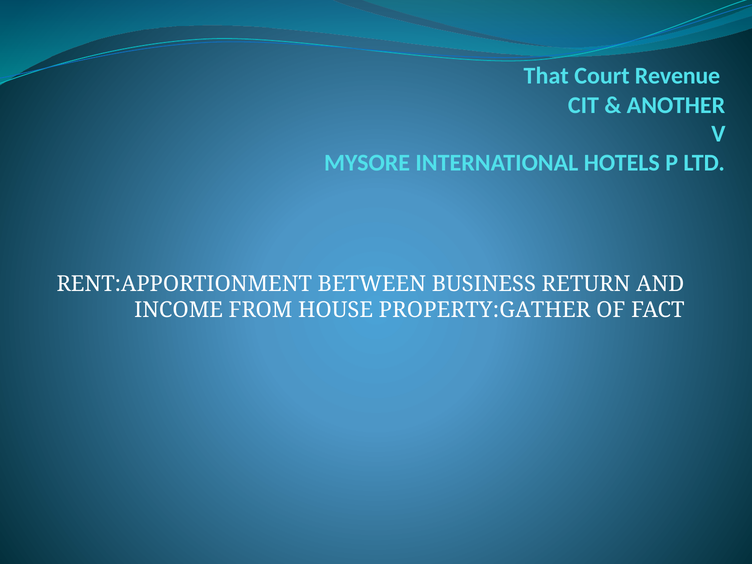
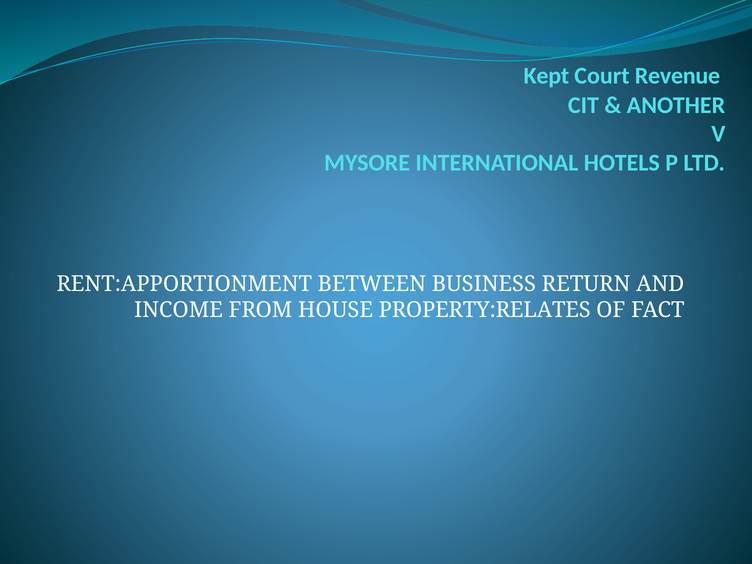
That: That -> Kept
PROPERTY:GATHER: PROPERTY:GATHER -> PROPERTY:RELATES
